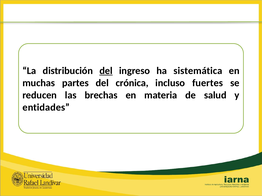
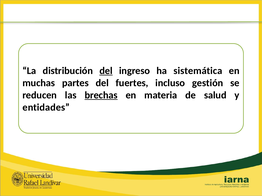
crónica: crónica -> fuertes
fuertes: fuertes -> gestión
brechas underline: none -> present
